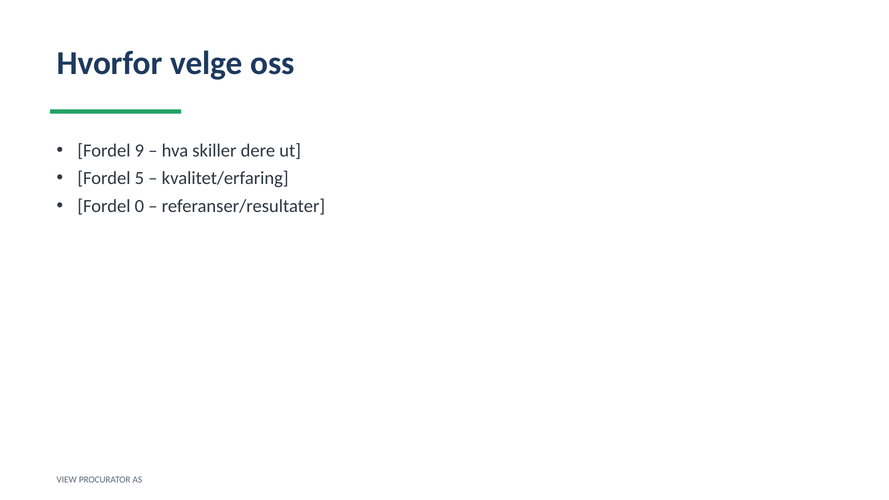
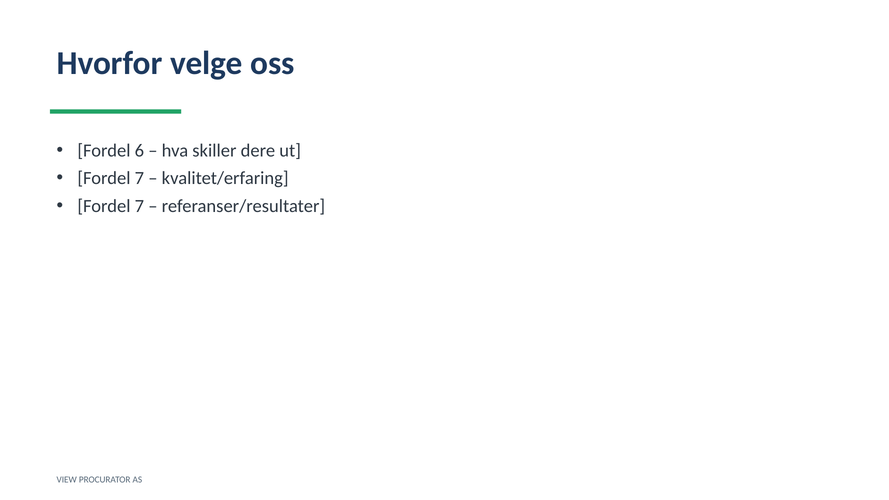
9: 9 -> 6
5 at (139, 178): 5 -> 7
0 at (139, 206): 0 -> 7
